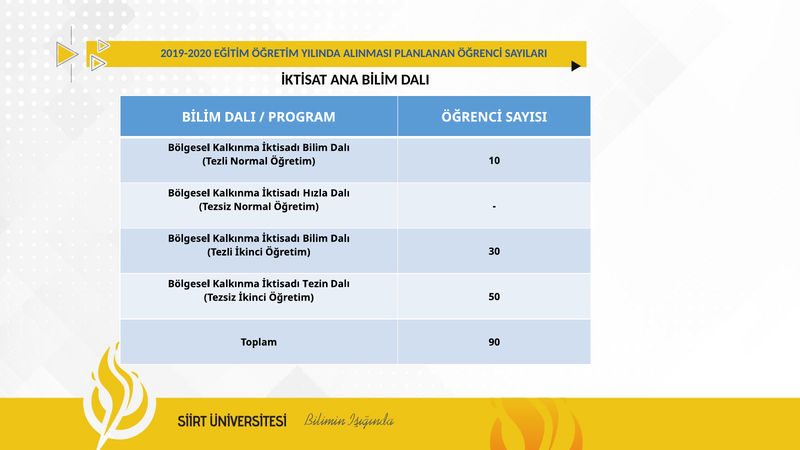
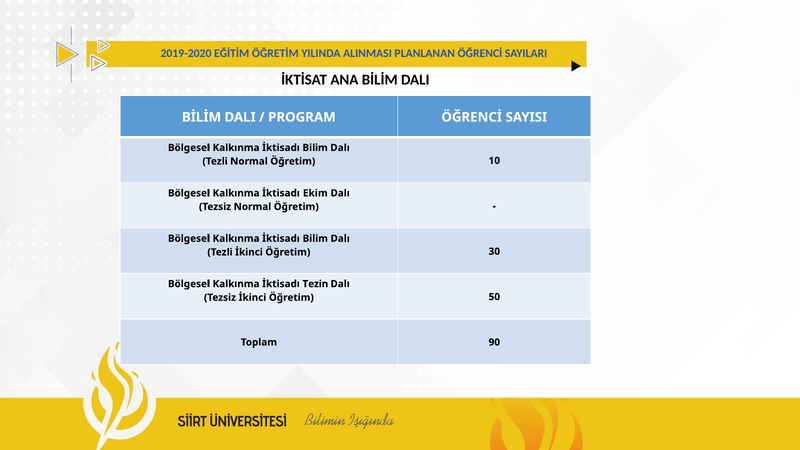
Hızla: Hızla -> Ekim
